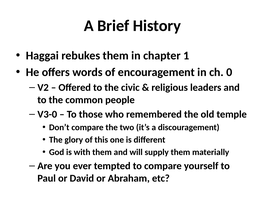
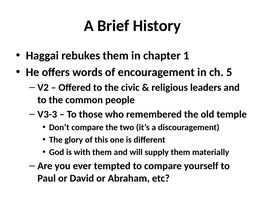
0: 0 -> 5
V3-0: V3-0 -> V3-3
